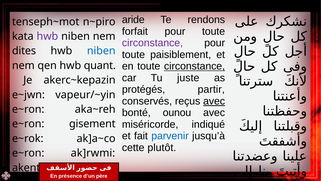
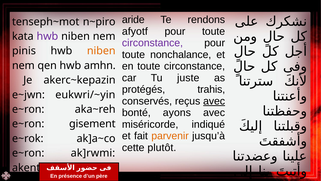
forfait: forfait -> afyotf
dites: dites -> pinis
niben at (101, 51) colour: blue -> orange
paisiblement: paisiblement -> nonchalance
circonstance at (195, 66) underline: present -> none
quant: quant -> amhn
partir: partir -> trahis
vapeur/~yin: vapeur/~yin -> eukwri/~yin
ounou: ounou -> ayons
parvenir colour: blue -> orange
